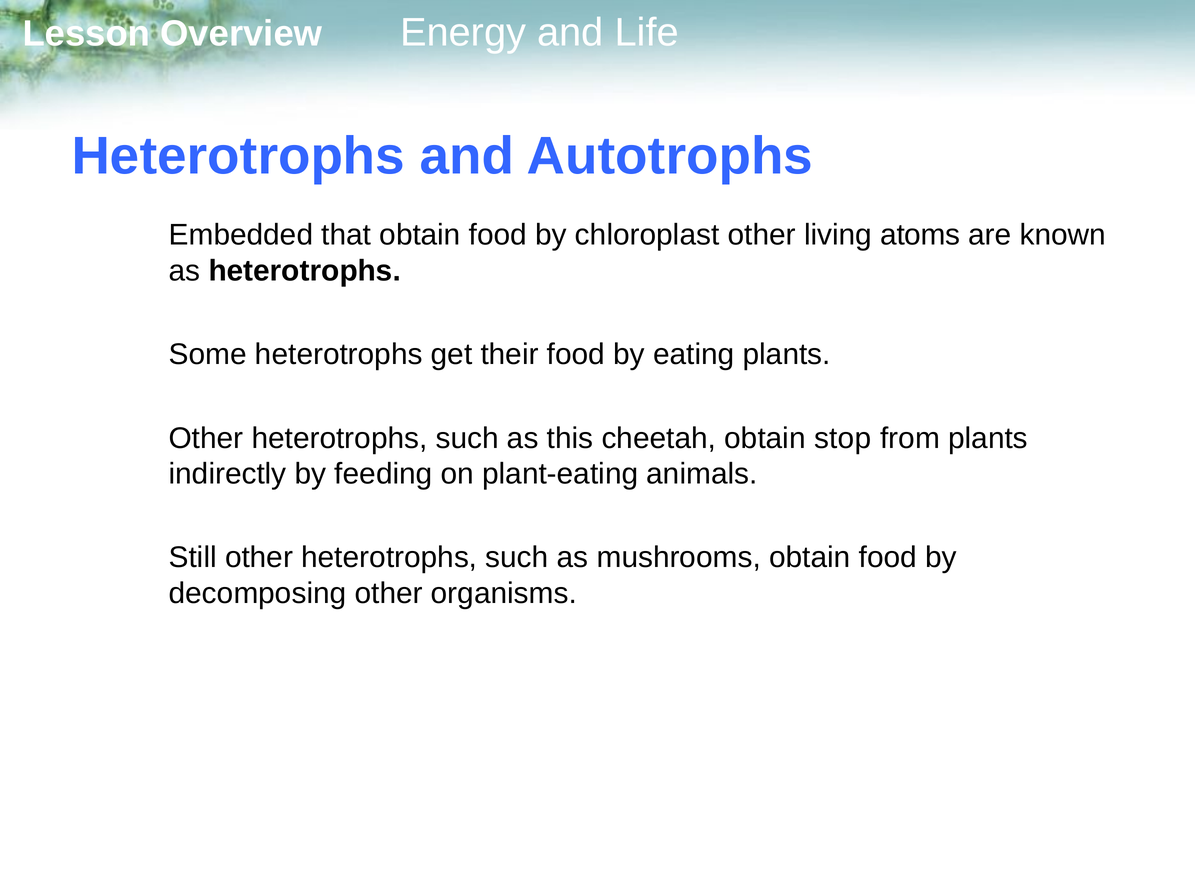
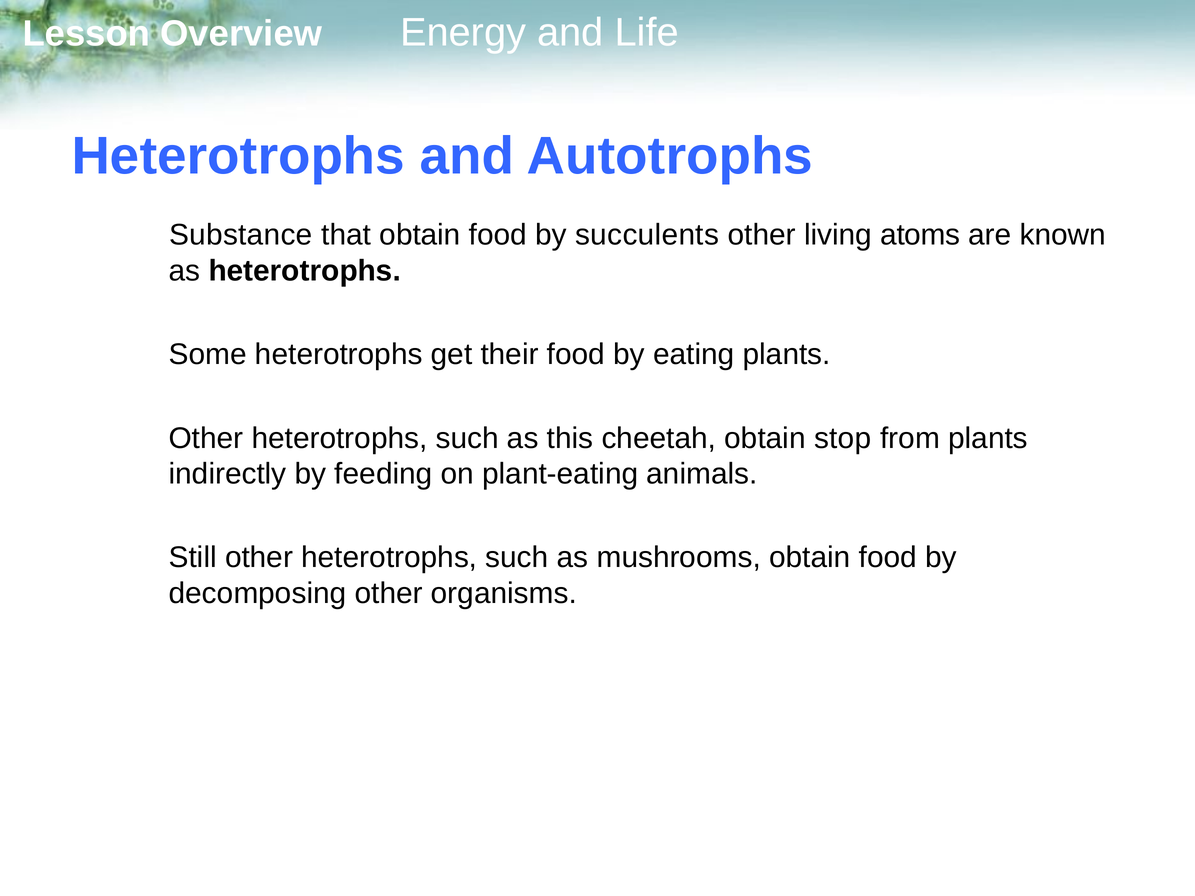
Embedded: Embedded -> Substance
chloroplast: chloroplast -> succulents
